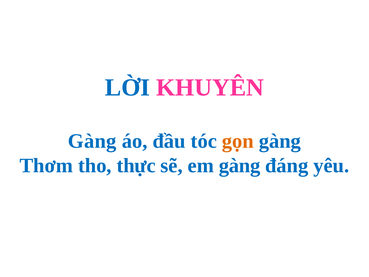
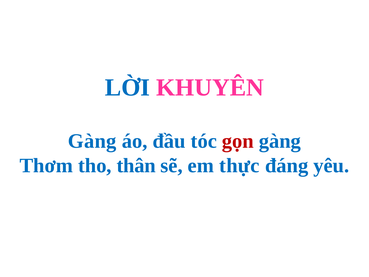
gọn colour: orange -> red
thực: thực -> thân
em gàng: gàng -> thực
